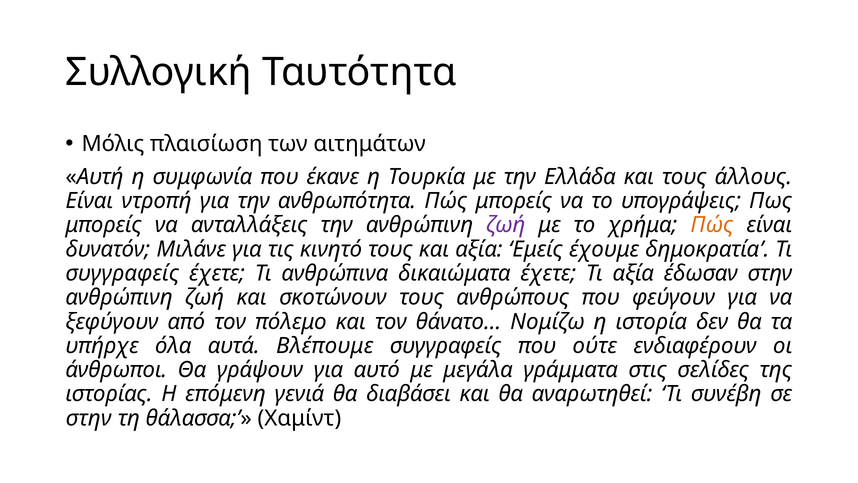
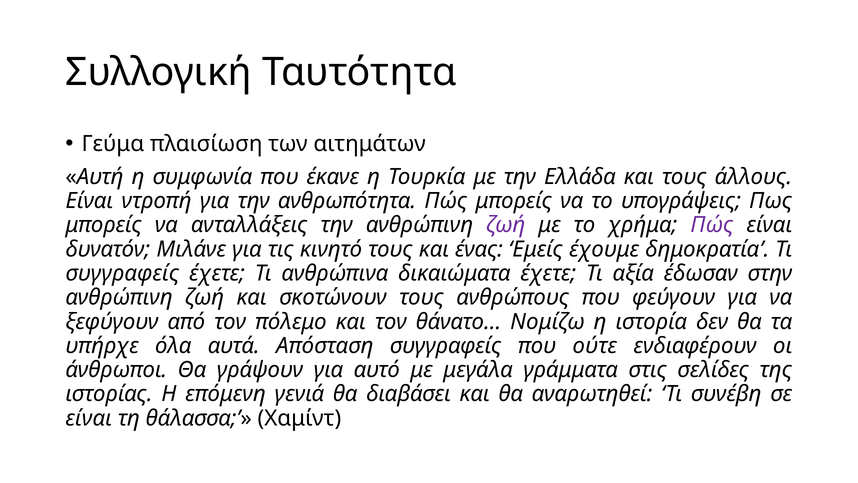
Μόλις: Μόλις -> Γεύμα
Πώς at (712, 225) colour: orange -> purple
και αξία: αξία -> ένας
Βλέπουμε: Βλέπουμε -> Απόσταση
στην at (89, 418): στην -> είναι
